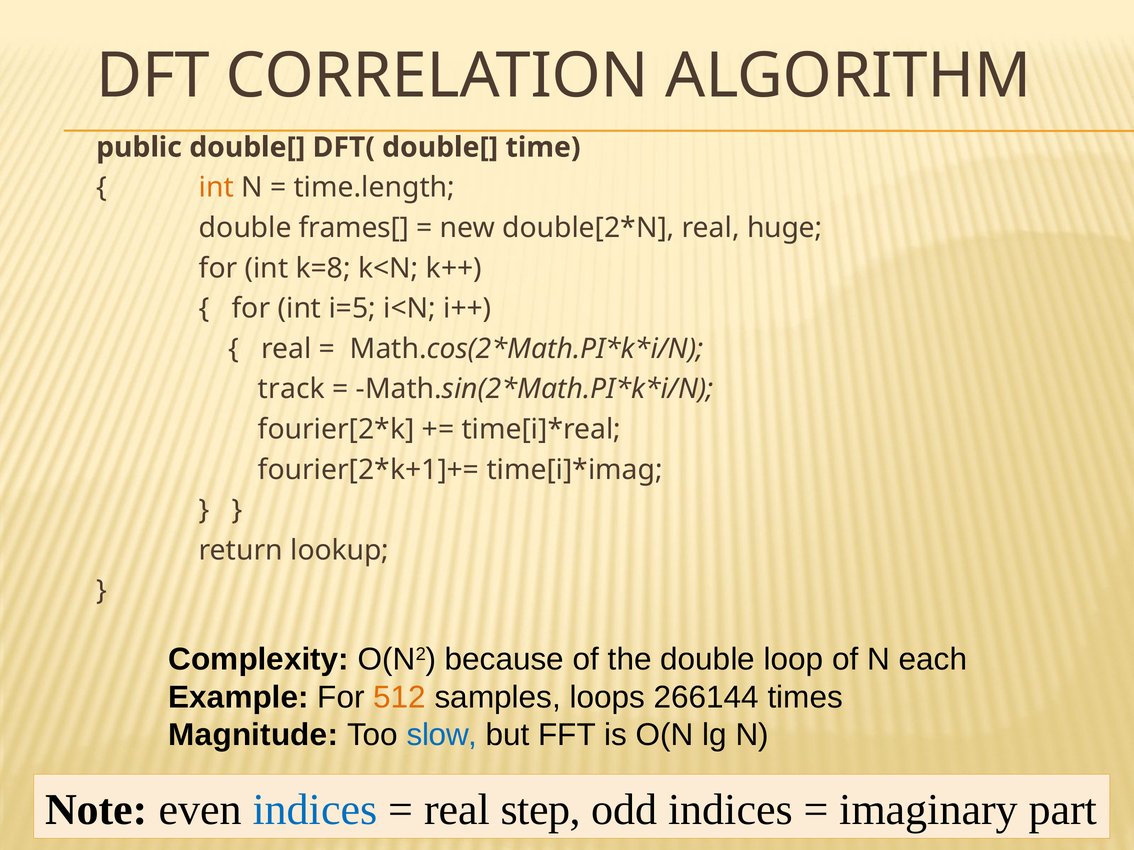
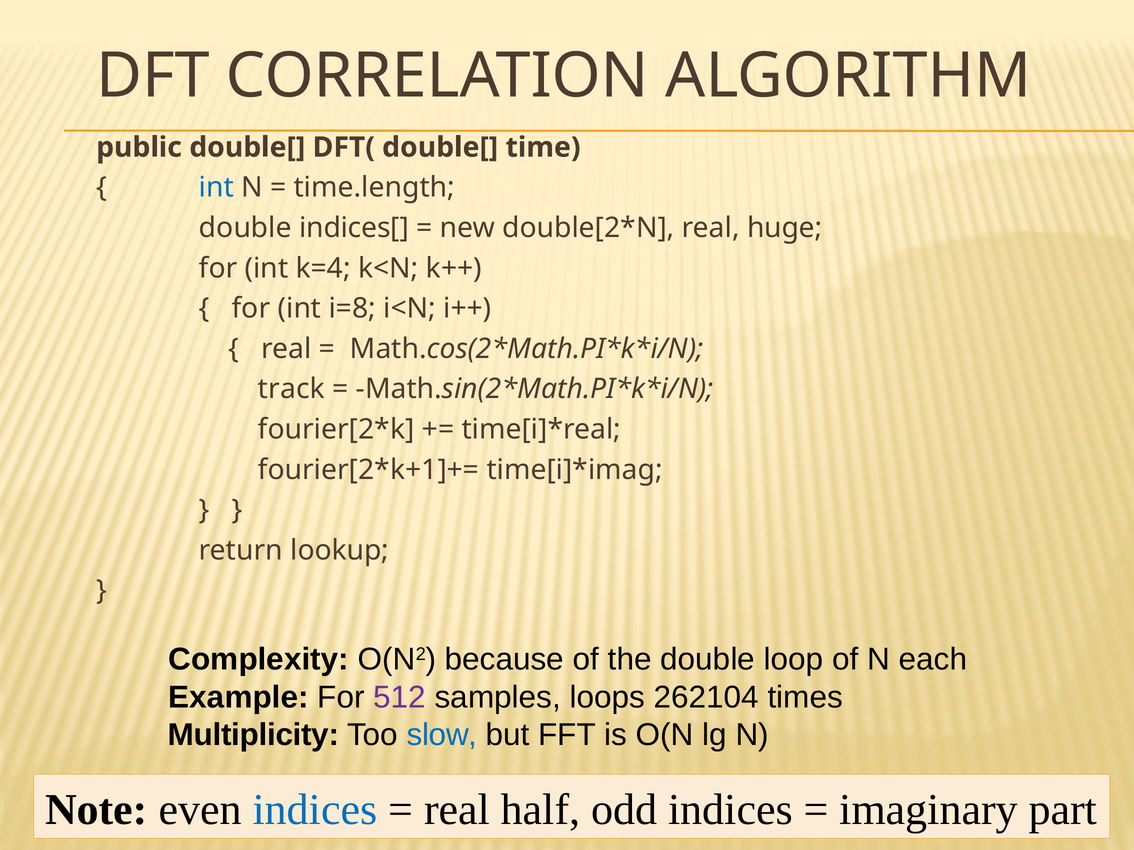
int at (216, 188) colour: orange -> blue
frames[: frames[ -> indices[
k=8: k=8 -> k=4
i=5: i=5 -> i=8
512 colour: orange -> purple
266144: 266144 -> 262104
Magnitude: Magnitude -> Multiplicity
step: step -> half
